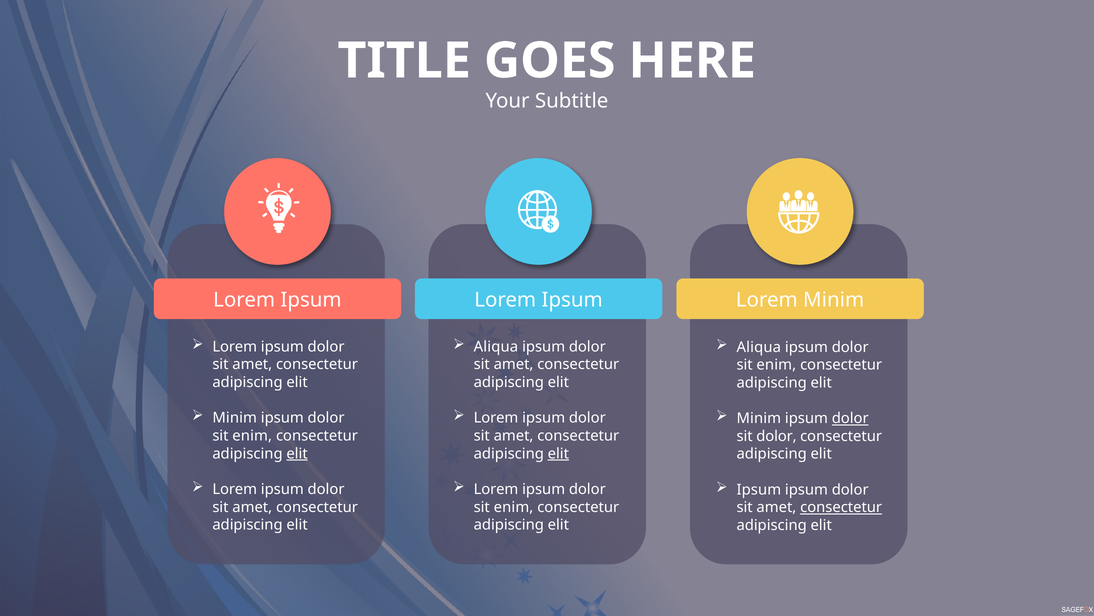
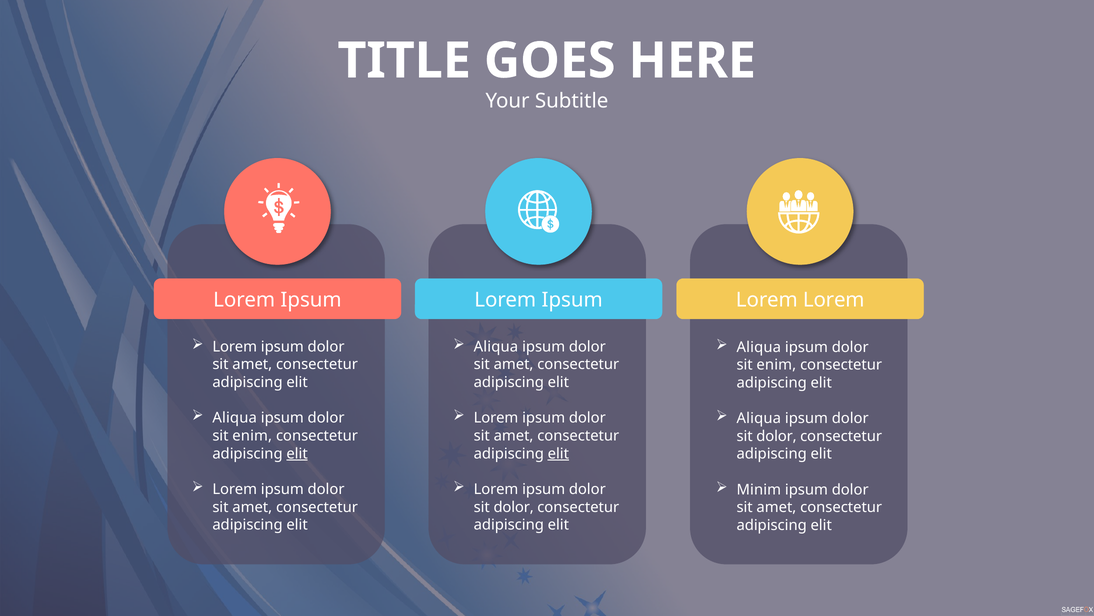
Lorem Minim: Minim -> Lorem
Minim at (235, 418): Minim -> Aliqua
Minim at (759, 418): Minim -> Aliqua
dolor at (850, 418) underline: present -> none
Ipsum at (759, 489): Ipsum -> Minim
enim at (513, 507): enim -> dolor
consectetur at (841, 507) underline: present -> none
